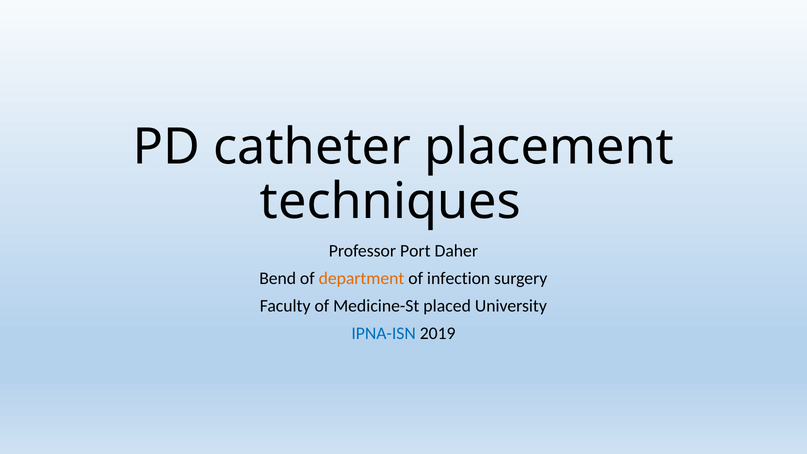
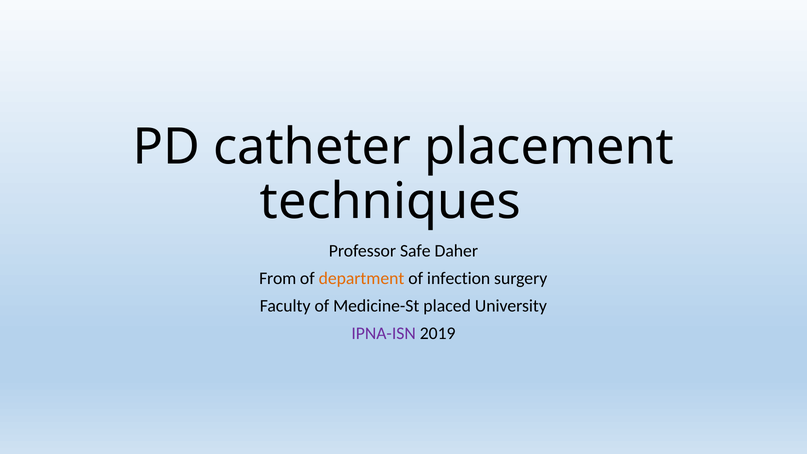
Port: Port -> Safe
Bend: Bend -> From
IPNA-ISN colour: blue -> purple
